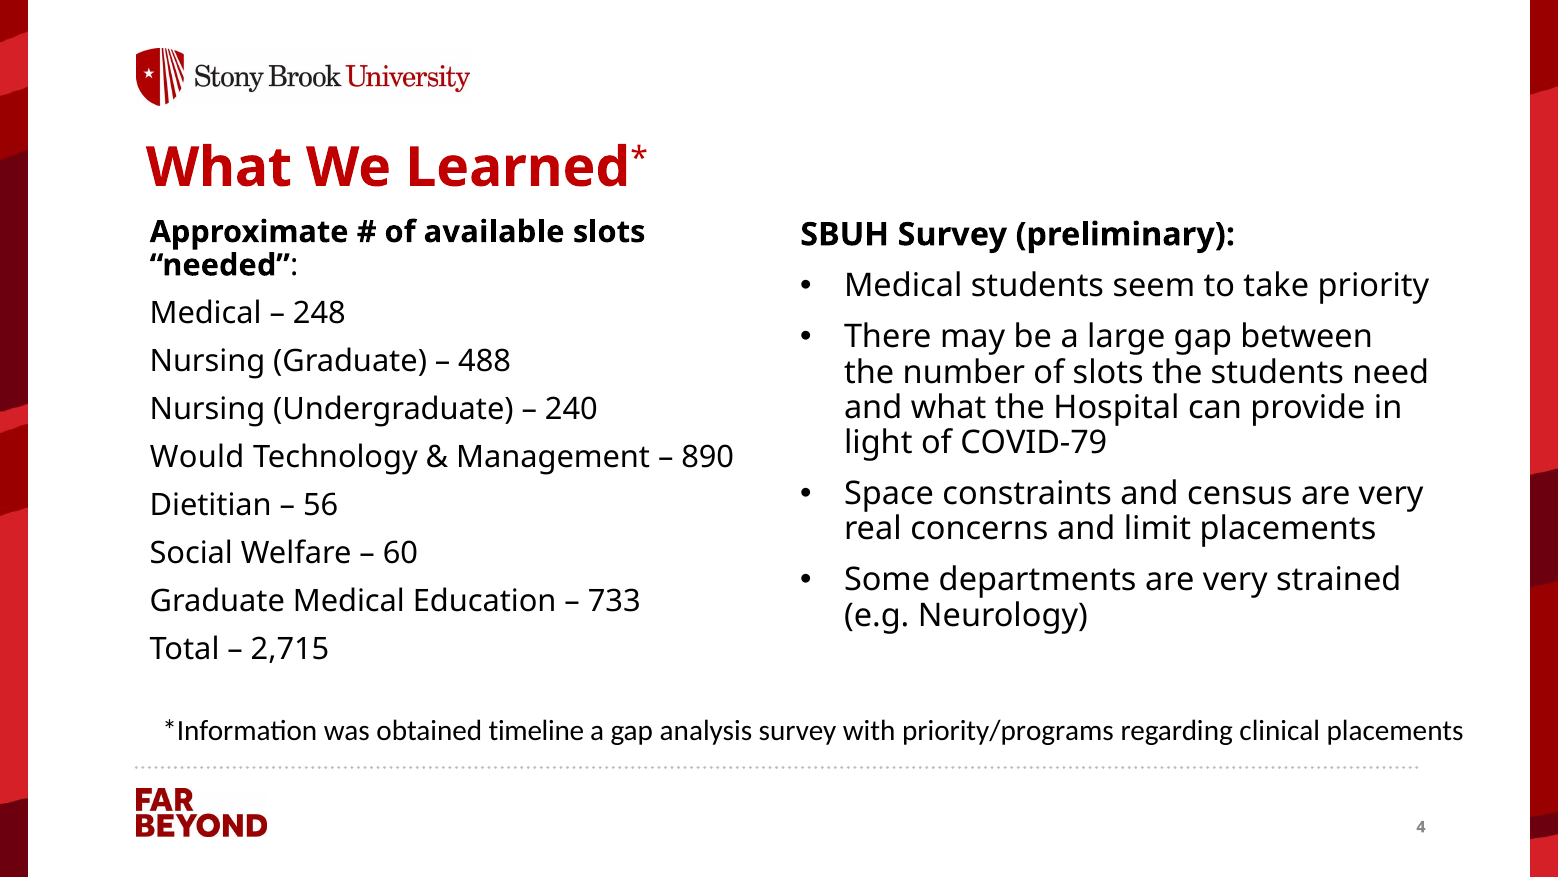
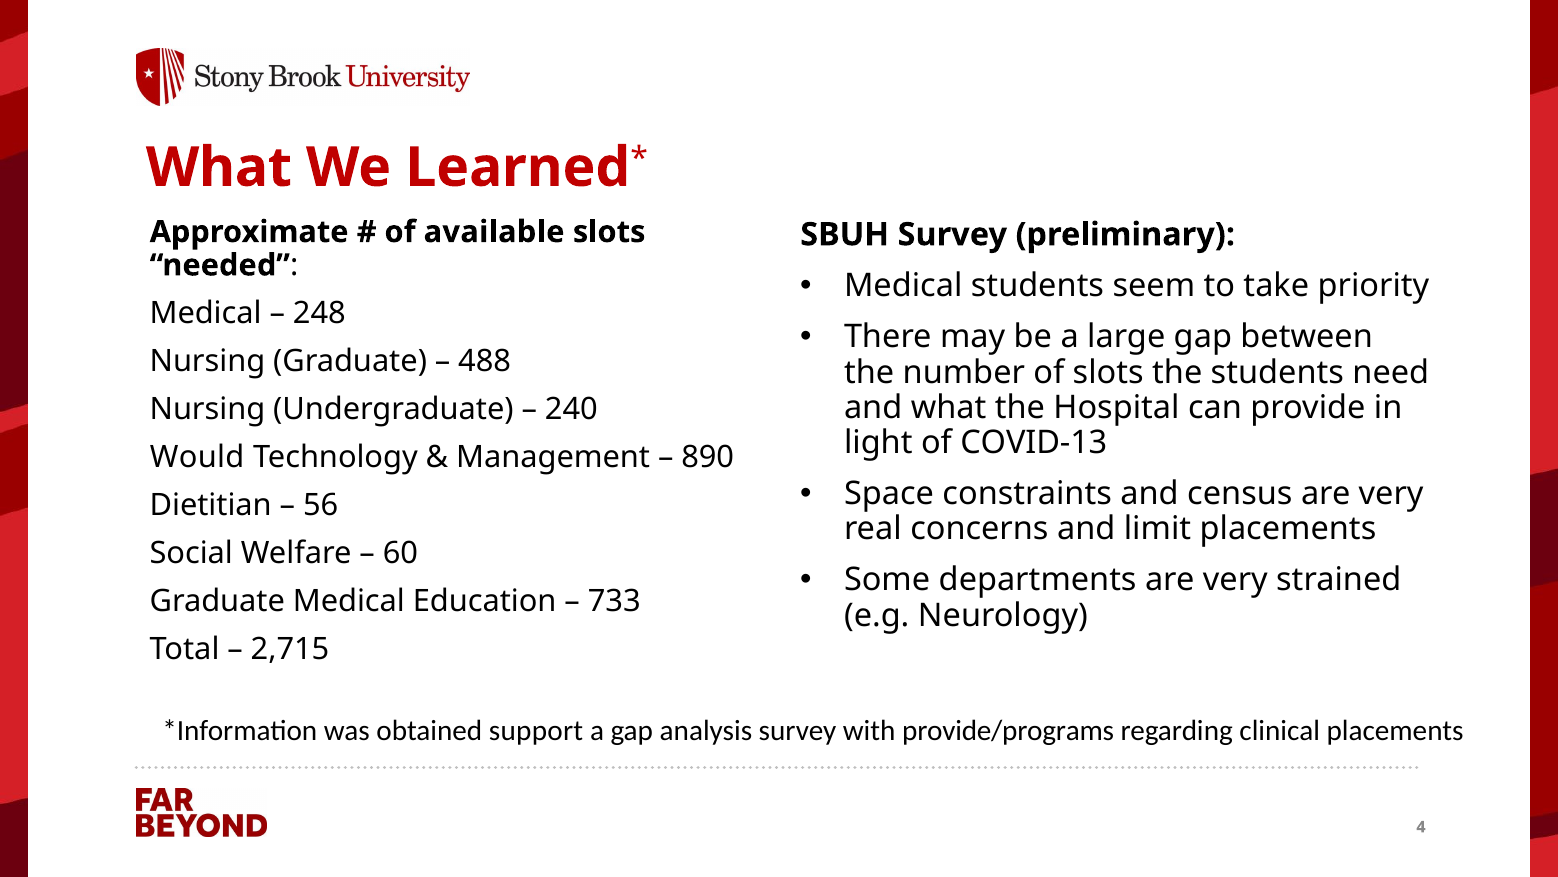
COVID-79: COVID-79 -> COVID-13
timeline: timeline -> support
priority/programs: priority/programs -> provide/programs
